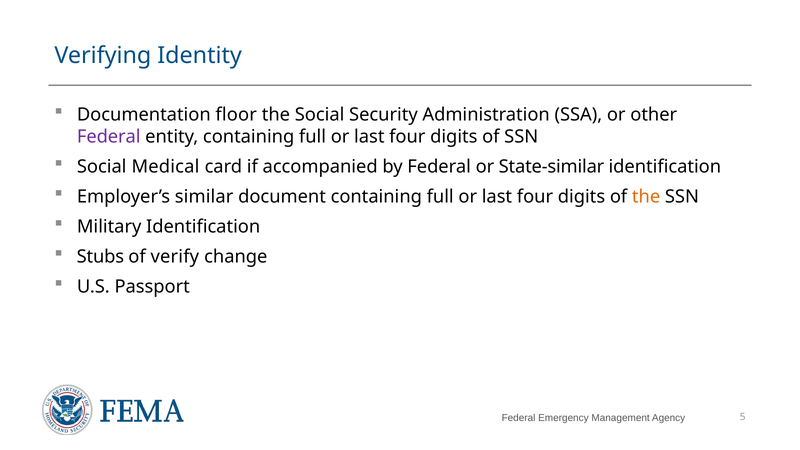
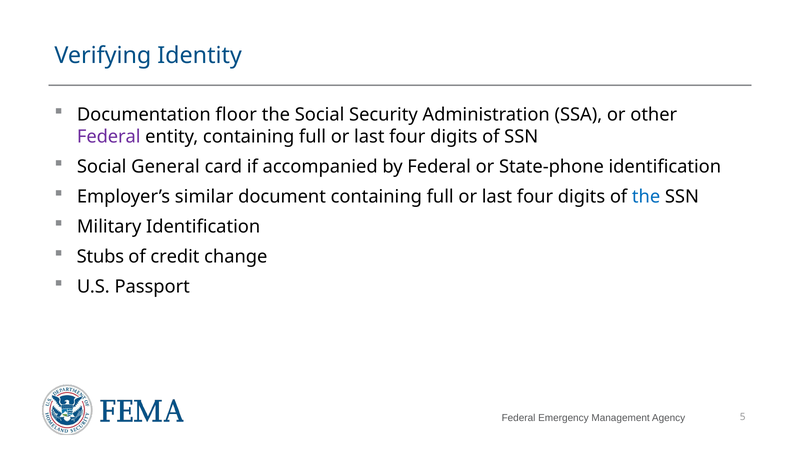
Medical: Medical -> General
State-similar: State-similar -> State-phone
the at (646, 197) colour: orange -> blue
verify: verify -> credit
